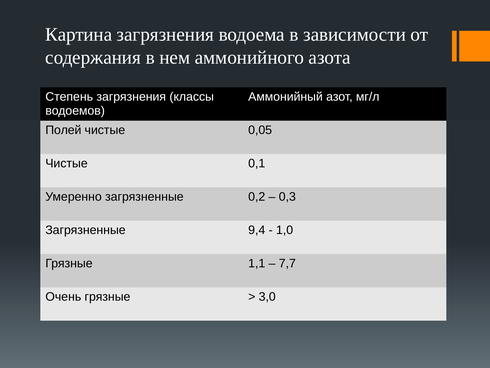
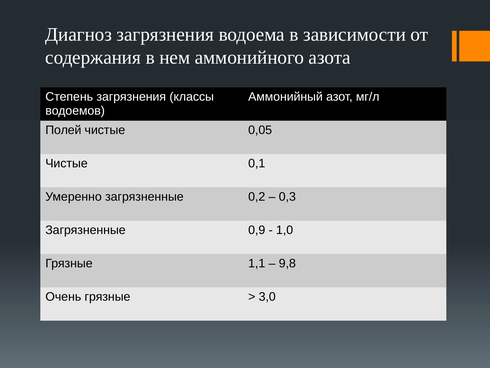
Картина: Картина -> Диагноз
9,4: 9,4 -> 0,9
7,7: 7,7 -> 9,8
